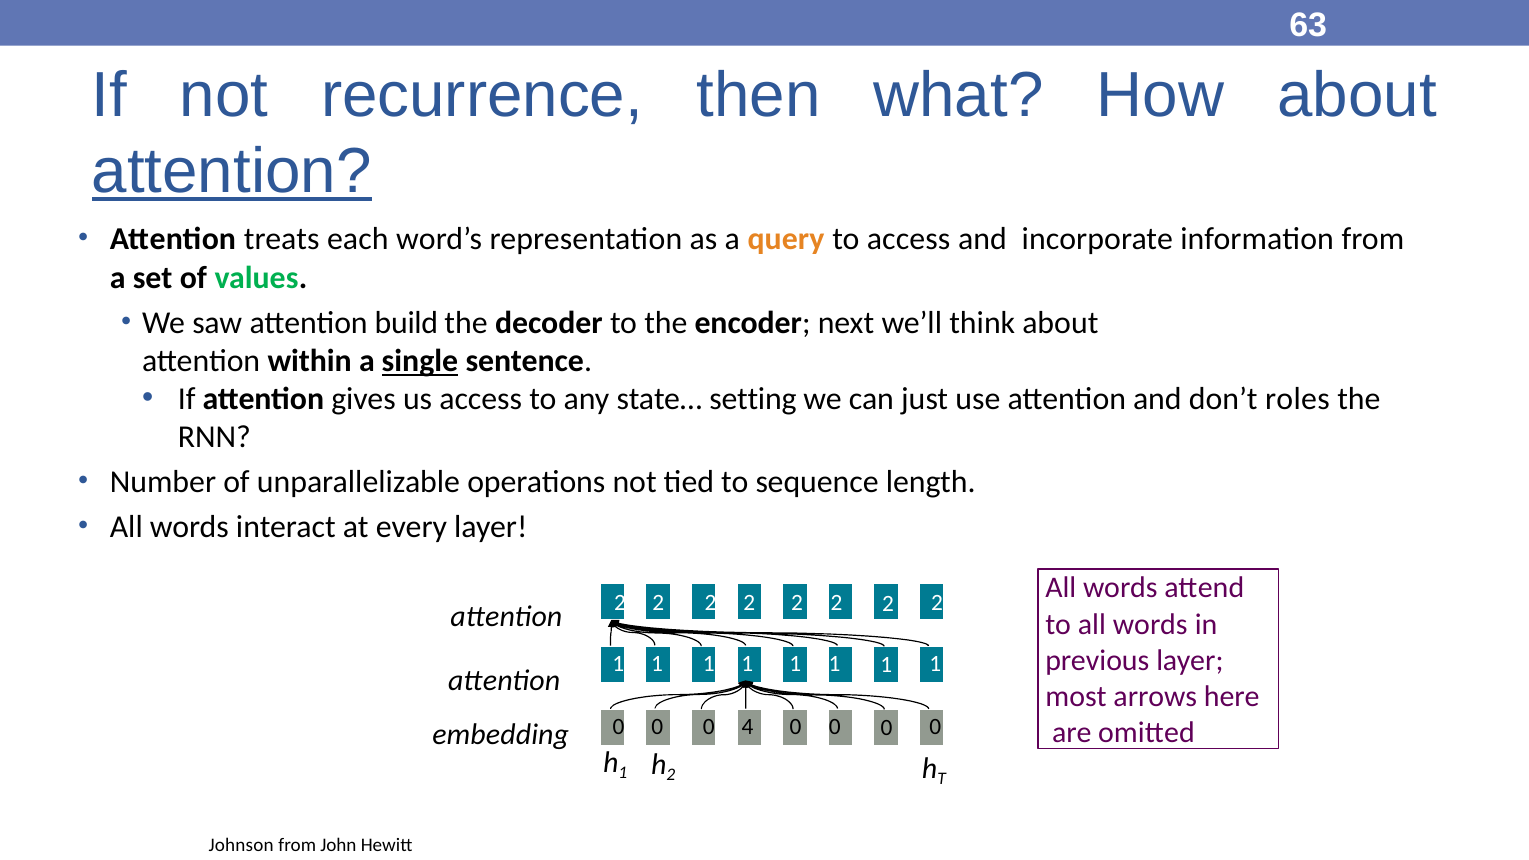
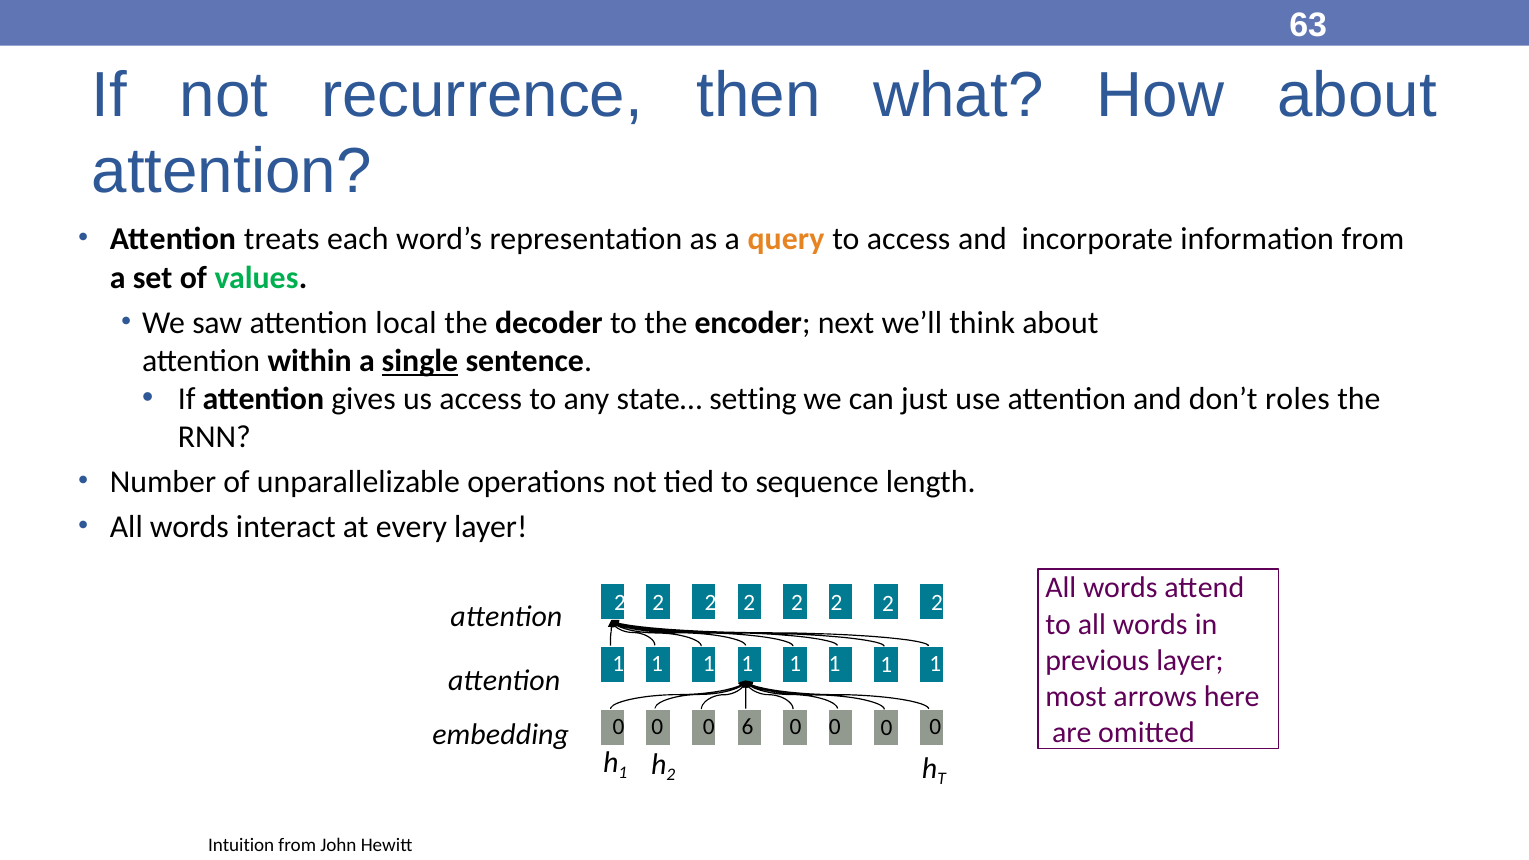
attention at (232, 172) underline: present -> none
build: build -> local
4: 4 -> 6
Johnson: Johnson -> Intuition
